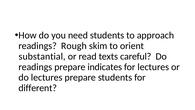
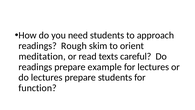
substantial: substantial -> meditation
indicates: indicates -> example
different: different -> function
